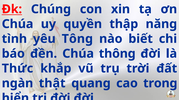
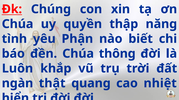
Tông: Tông -> Phận
Thức: Thức -> Luôn
trong: trong -> nhiệt
